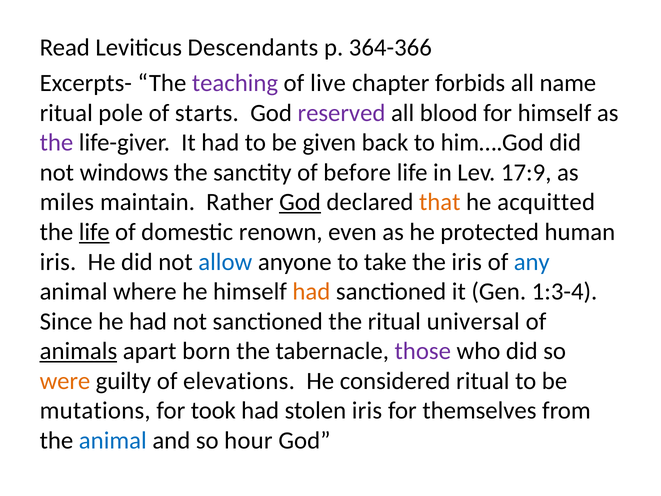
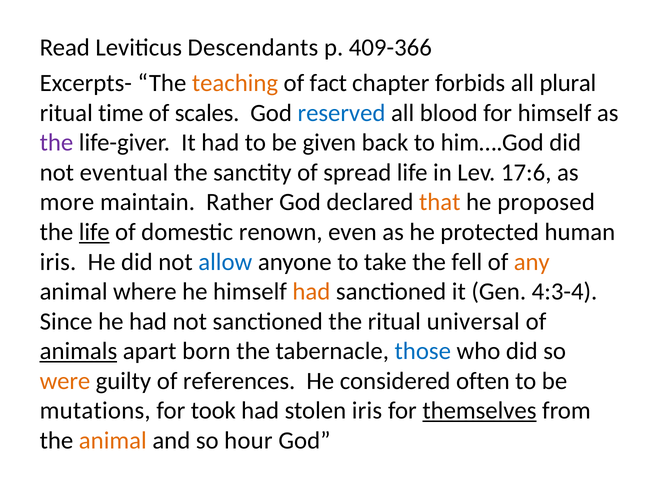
364-366: 364-366 -> 409-366
teaching colour: purple -> orange
live: live -> fact
name: name -> plural
pole: pole -> time
starts: starts -> scales
reserved colour: purple -> blue
windows: windows -> eventual
before: before -> spread
17:9: 17:9 -> 17:6
miles: miles -> more
God at (300, 202) underline: present -> none
acquitted: acquitted -> proposed
the iris: iris -> fell
any colour: blue -> orange
1:3-4: 1:3-4 -> 4:3-4
those colour: purple -> blue
elevations: elevations -> references
considered ritual: ritual -> often
themselves underline: none -> present
animal at (113, 440) colour: blue -> orange
